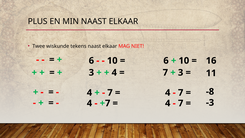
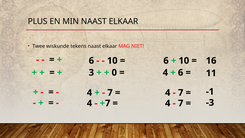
4 at (114, 72): 4 -> 0
7 at (165, 72): 7 -> 4
3 at (181, 72): 3 -> 6
-8: -8 -> -1
